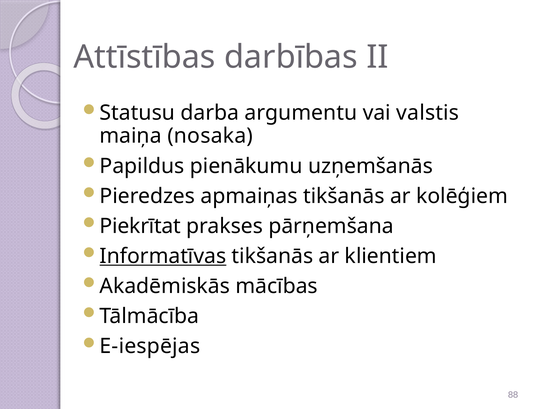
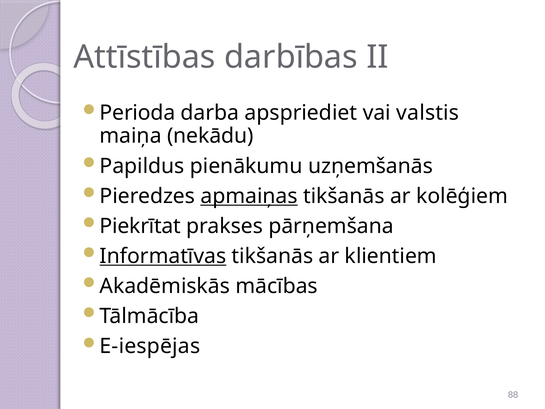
Statusu: Statusu -> Perioda
argumentu: argumentu -> apspriediet
nosaka: nosaka -> nekādu
apmaiņas underline: none -> present
